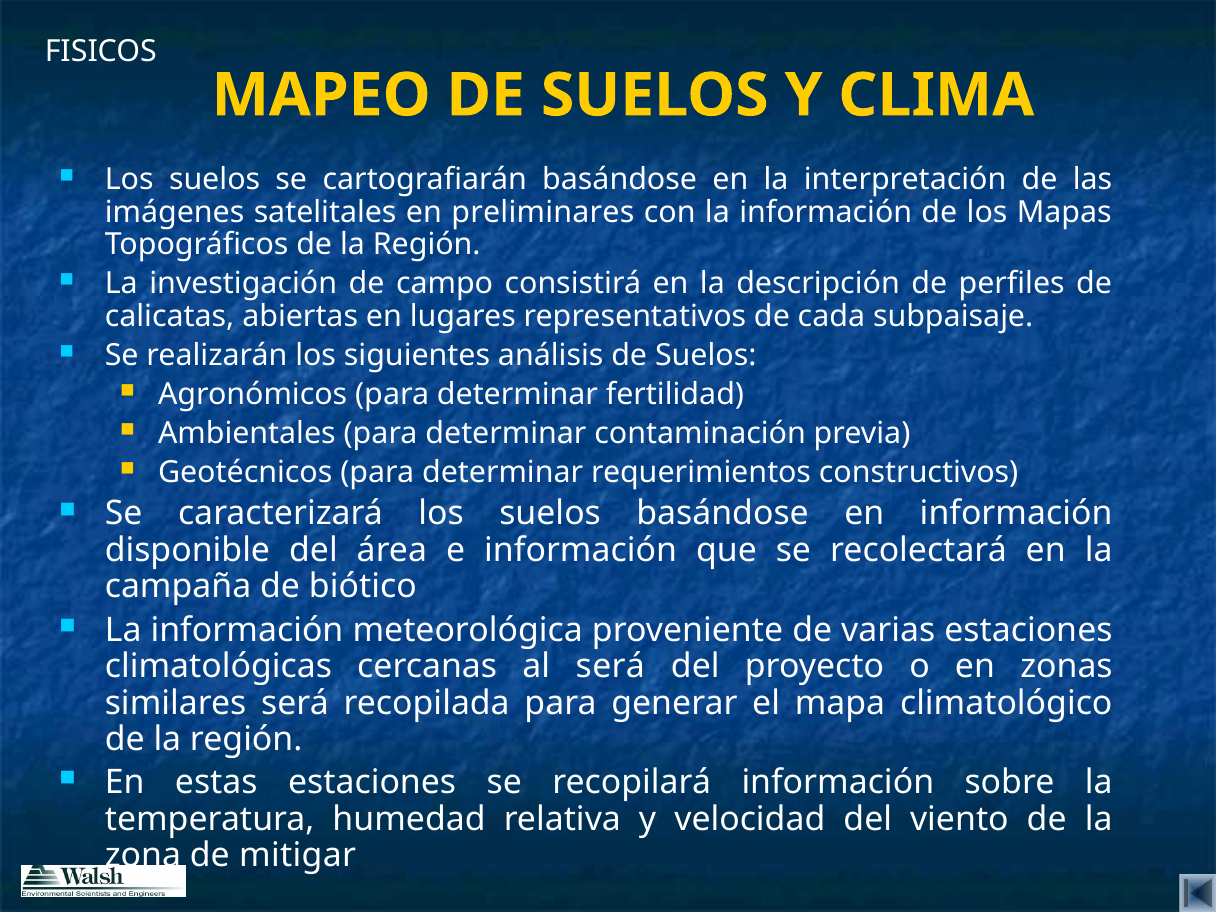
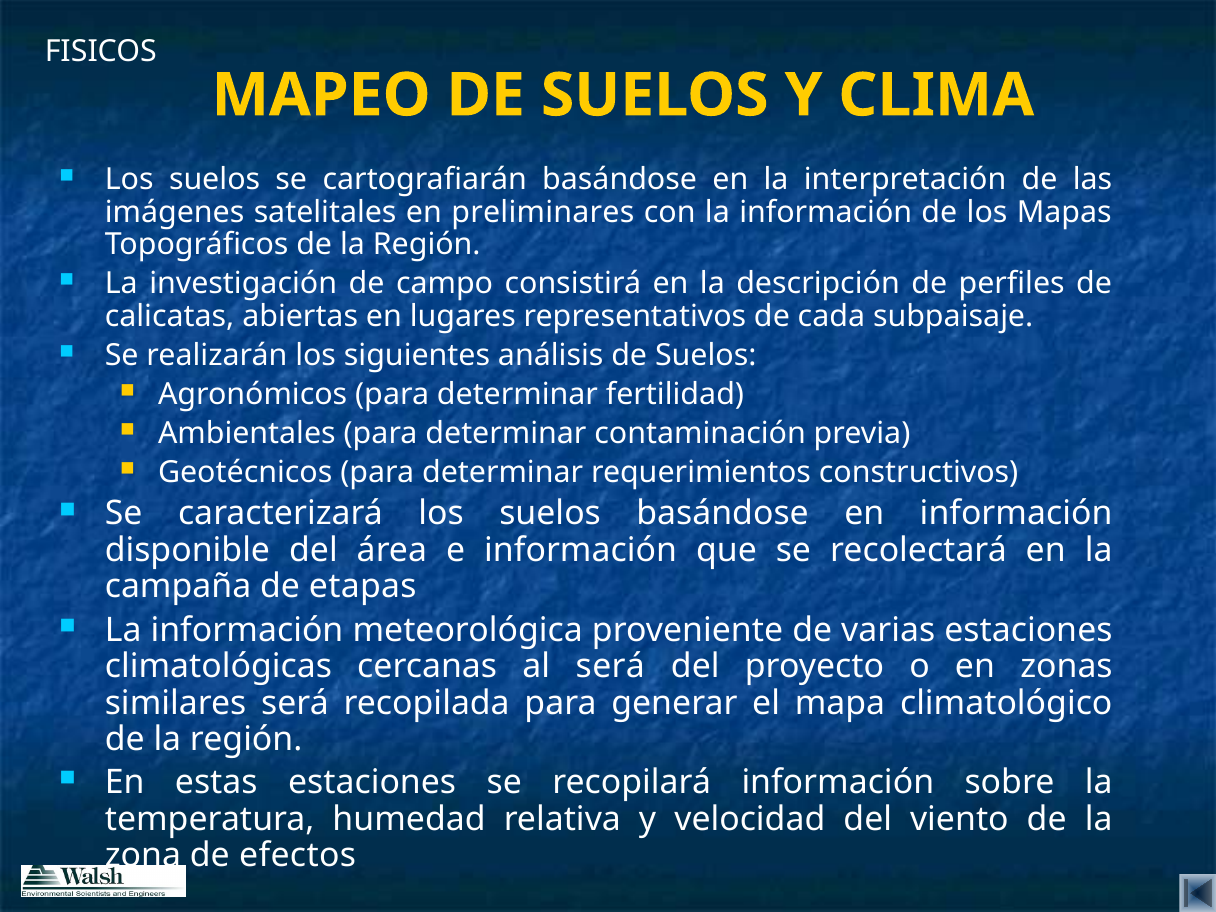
biótico: biótico -> etapas
mitigar: mitigar -> efectos
